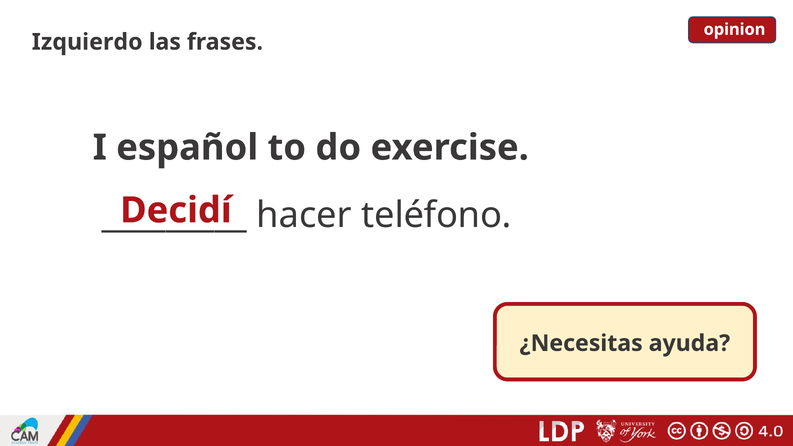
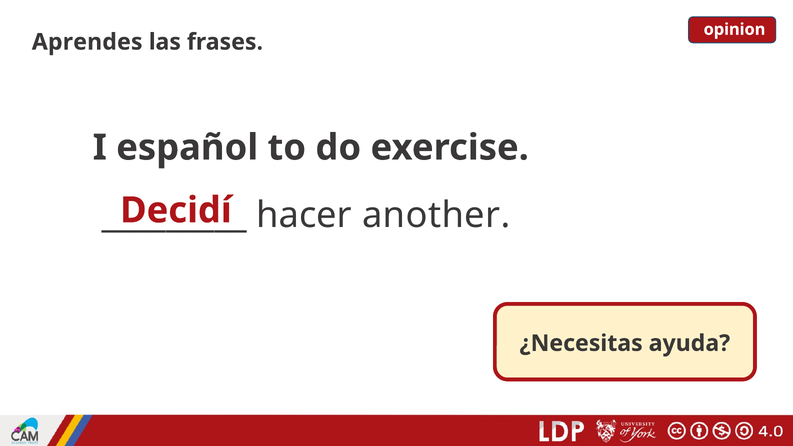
Izquierdo: Izquierdo -> Aprendes
teléfono: teléfono -> another
